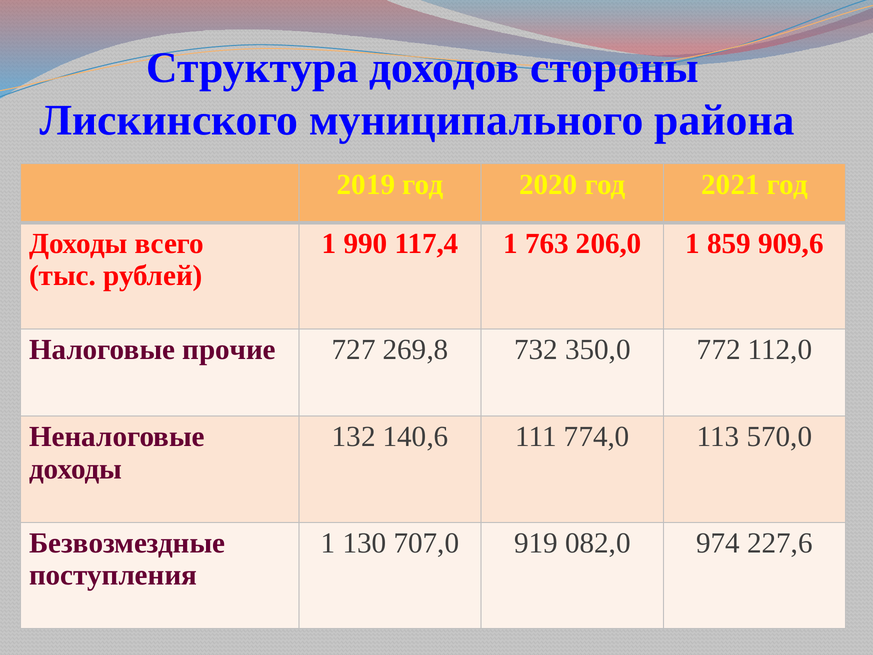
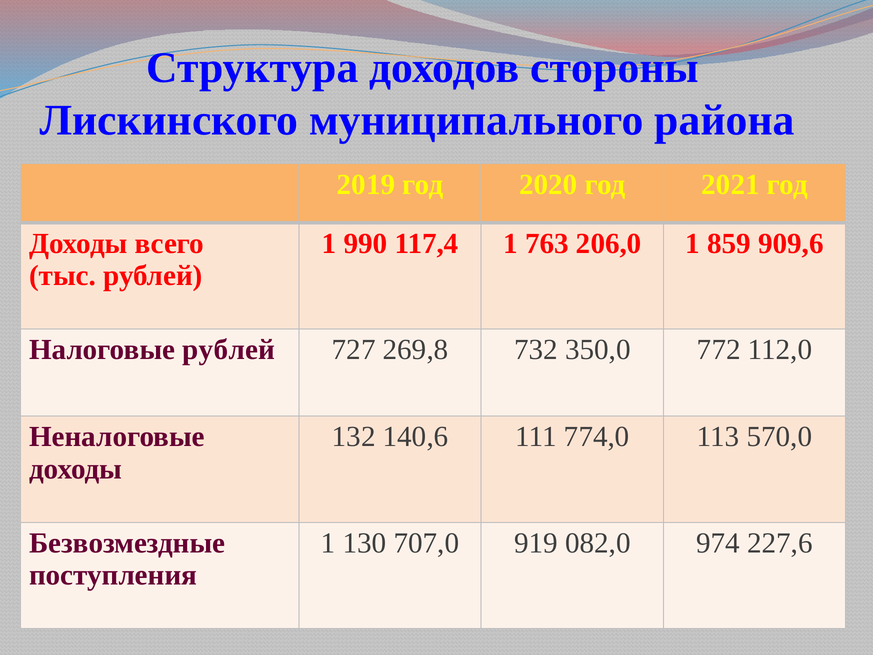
Налоговые прочие: прочие -> рублей
